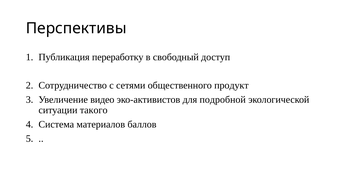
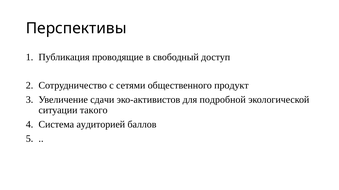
переработку: переработку -> проводящие
видео: видео -> сдачи
материалов: материалов -> аудиторией
